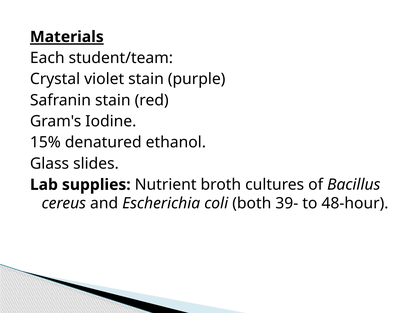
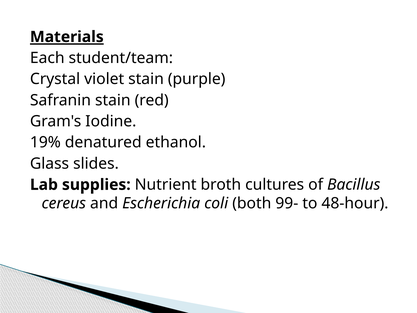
15%: 15% -> 19%
39-: 39- -> 99-
